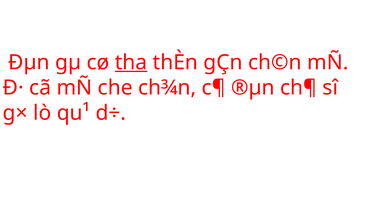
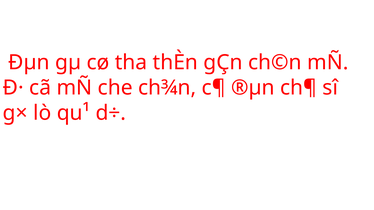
tha underline: present -> none
